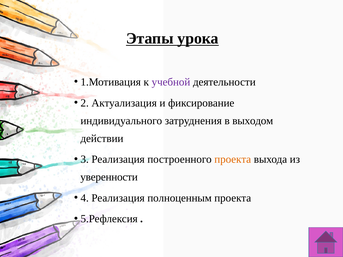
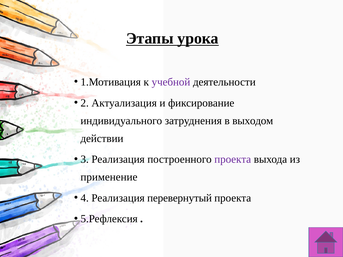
проекта at (233, 159) colour: orange -> purple
уверенности: уверенности -> применение
полноценным: полноценным -> перевернутый
